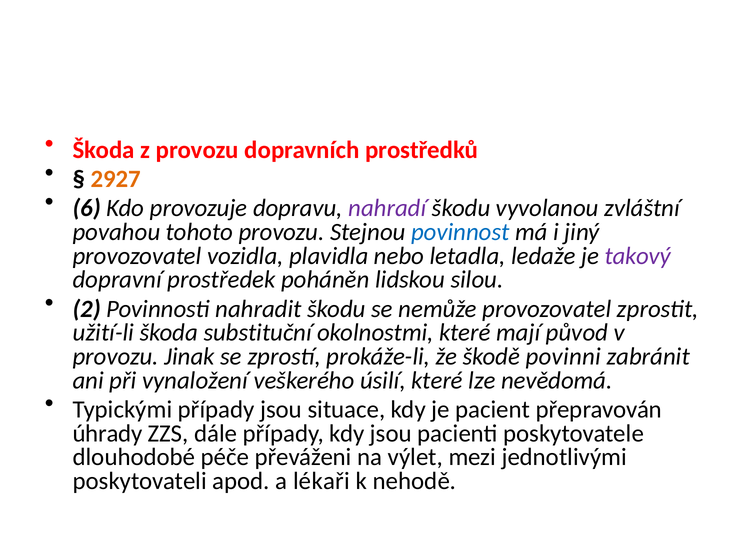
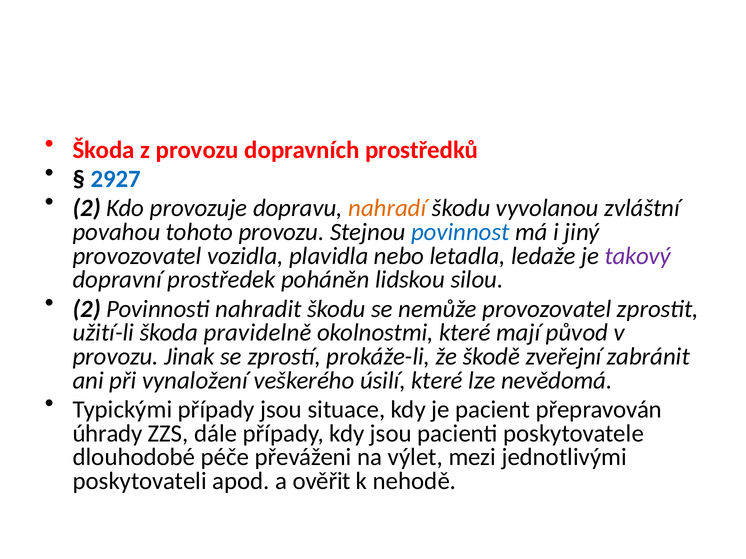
2927 colour: orange -> blue
6 at (87, 208): 6 -> 2
nahradí colour: purple -> orange
substituční: substituční -> pravidelně
povinni: povinni -> zveřejní
lékaři: lékaři -> ověřit
